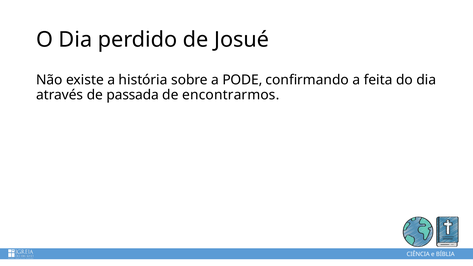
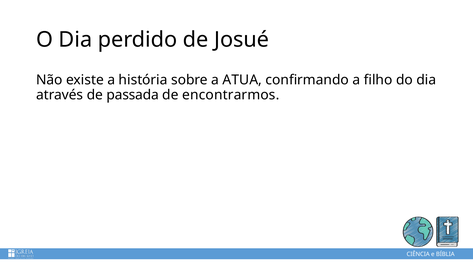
PODE: PODE -> ATUA
feita: feita -> filho
